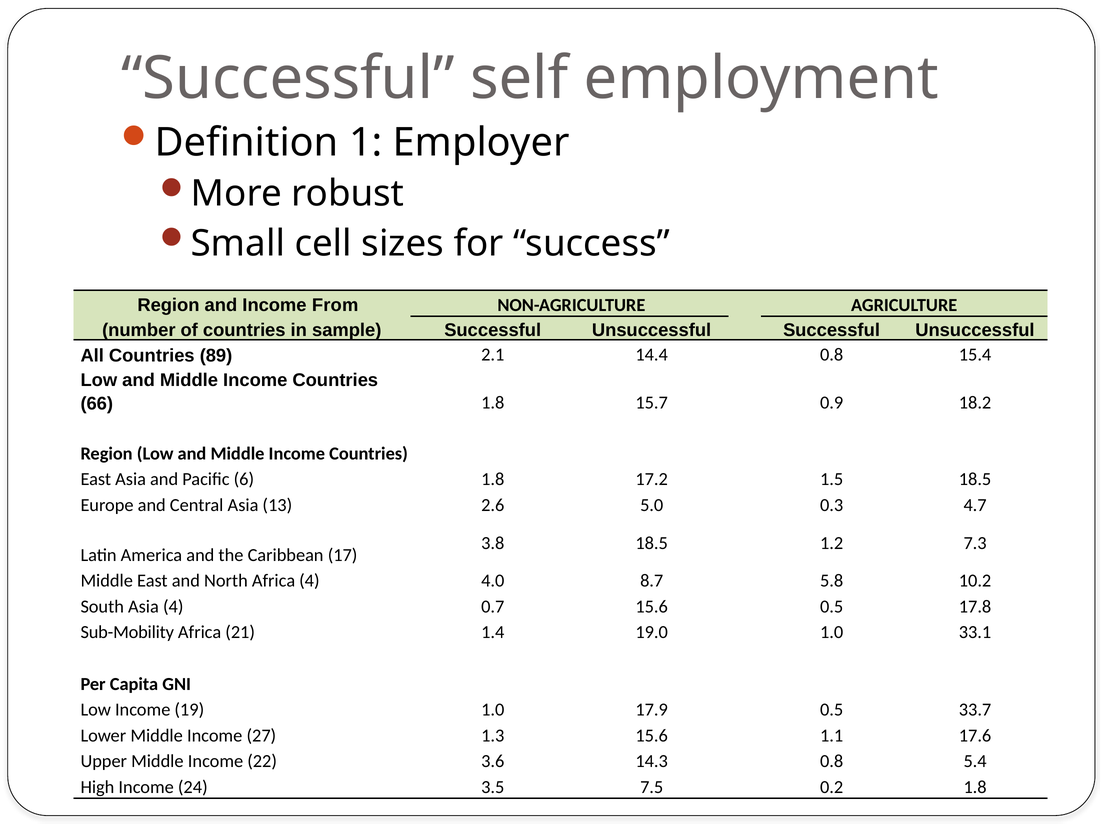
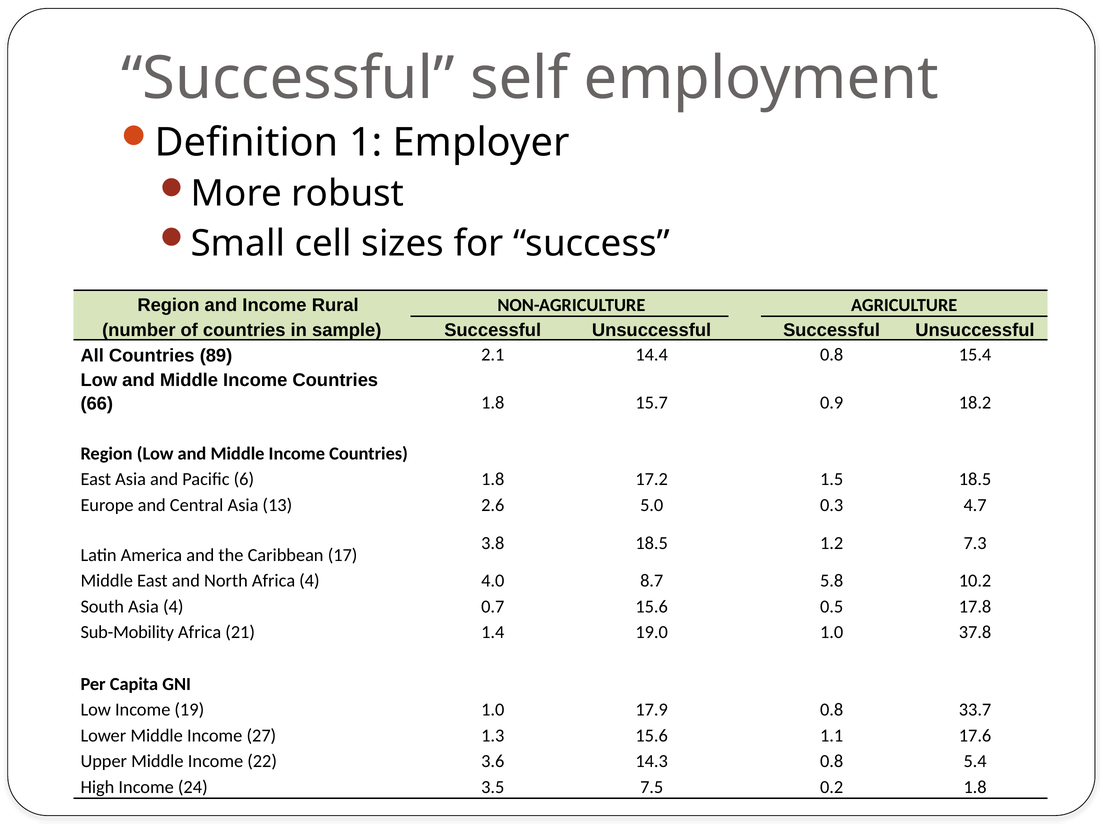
From: From -> Rural
33.1: 33.1 -> 37.8
17.9 0.5: 0.5 -> 0.8
